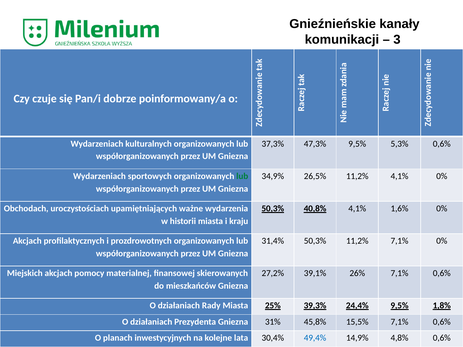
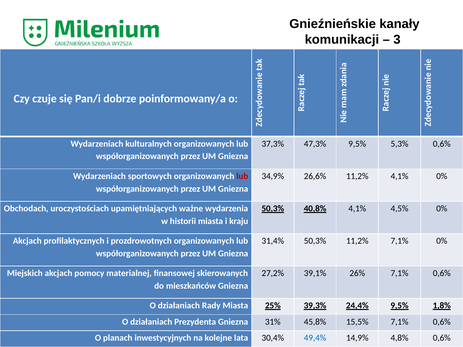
lub at (242, 176) colour: green -> red
26,5%: 26,5% -> 26,6%
1,6%: 1,6% -> 4,5%
